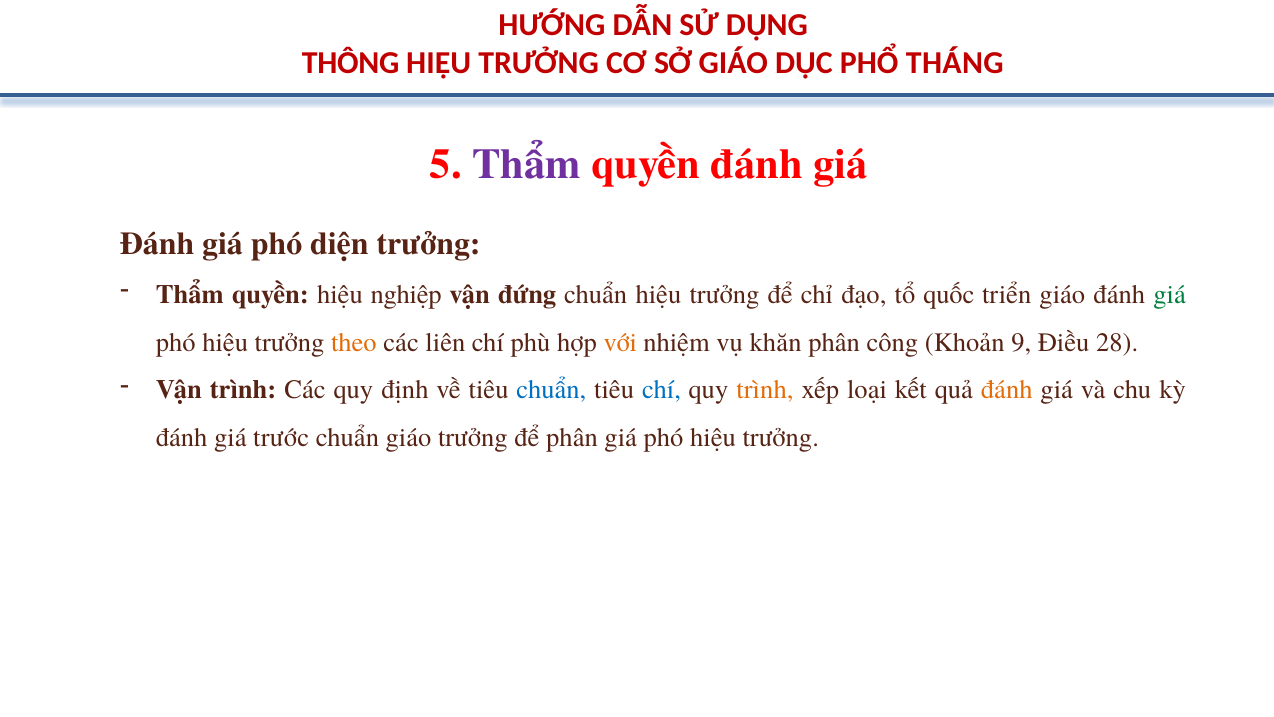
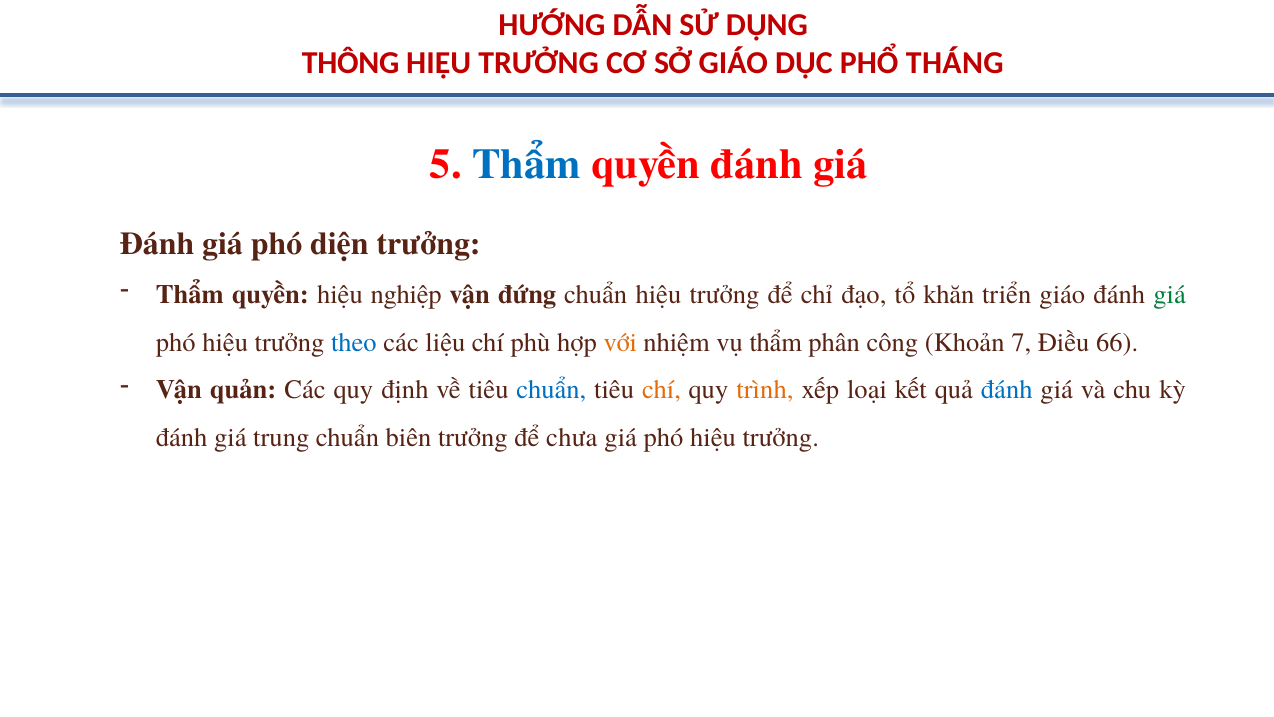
Thẩm at (527, 164) colour: purple -> blue
quốc: quốc -> khăn
theo colour: orange -> blue
liên: liên -> liệu
vụ khăn: khăn -> thẩm
9: 9 -> 7
28: 28 -> 66
Vận trình: trình -> quản
chí at (661, 390) colour: blue -> orange
đánh at (1007, 390) colour: orange -> blue
trước: trước -> trung
chuẩn giáo: giáo -> biên
để phân: phân -> chưa
